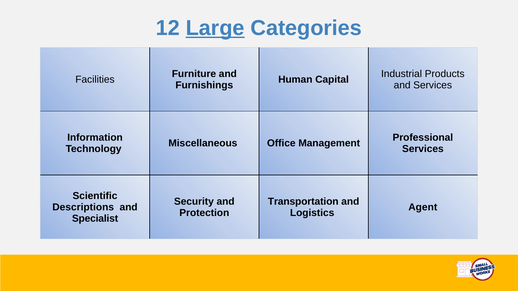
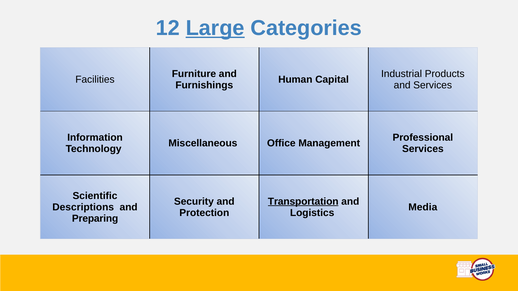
Transportation underline: none -> present
Agent: Agent -> Media
Specialist: Specialist -> Preparing
